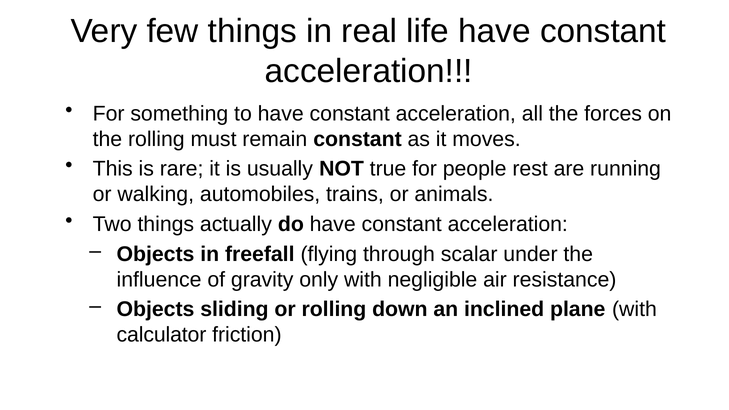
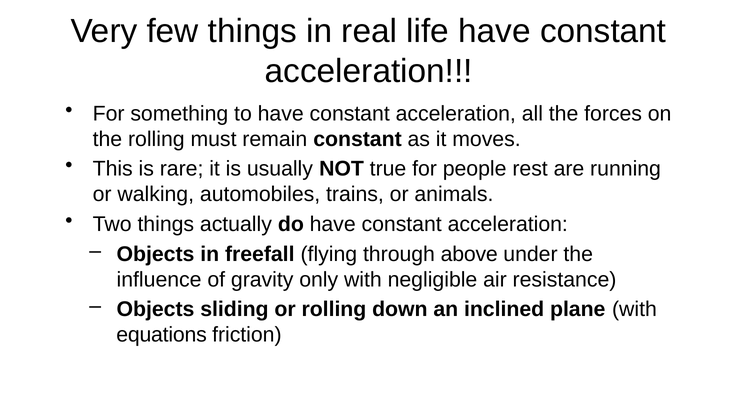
scalar: scalar -> above
calculator: calculator -> equations
